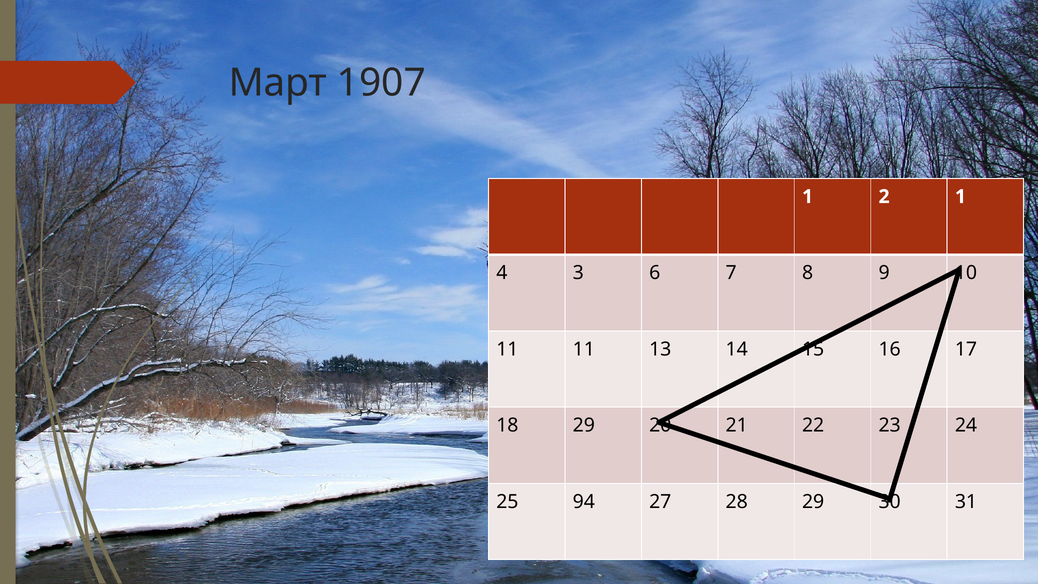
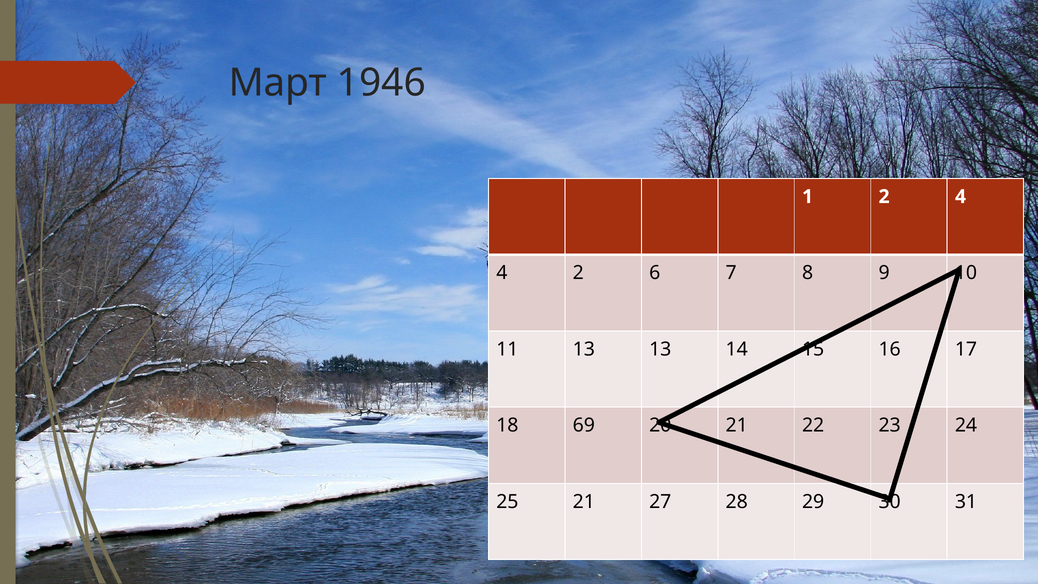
1907: 1907 -> 1946
2 1: 1 -> 4
4 3: 3 -> 2
11 11: 11 -> 13
18 29: 29 -> 69
25 94: 94 -> 21
